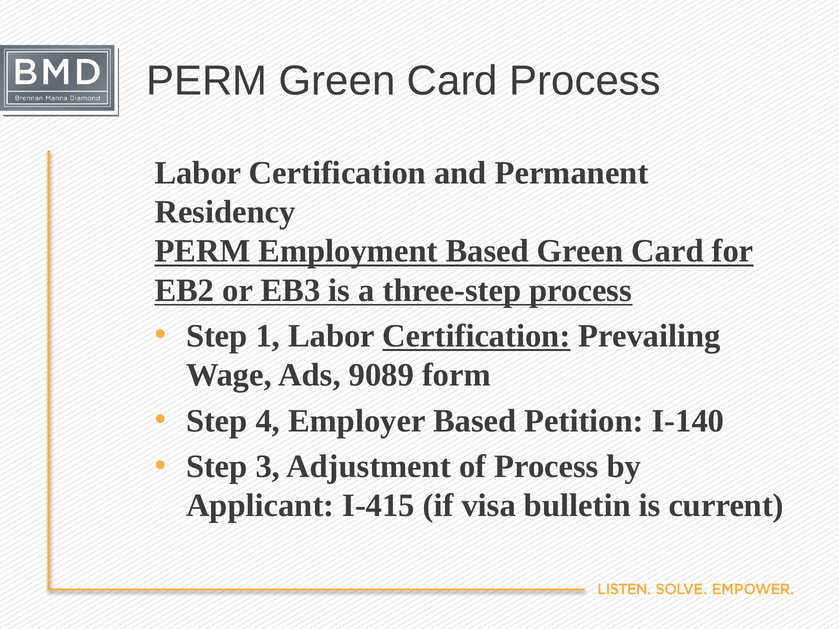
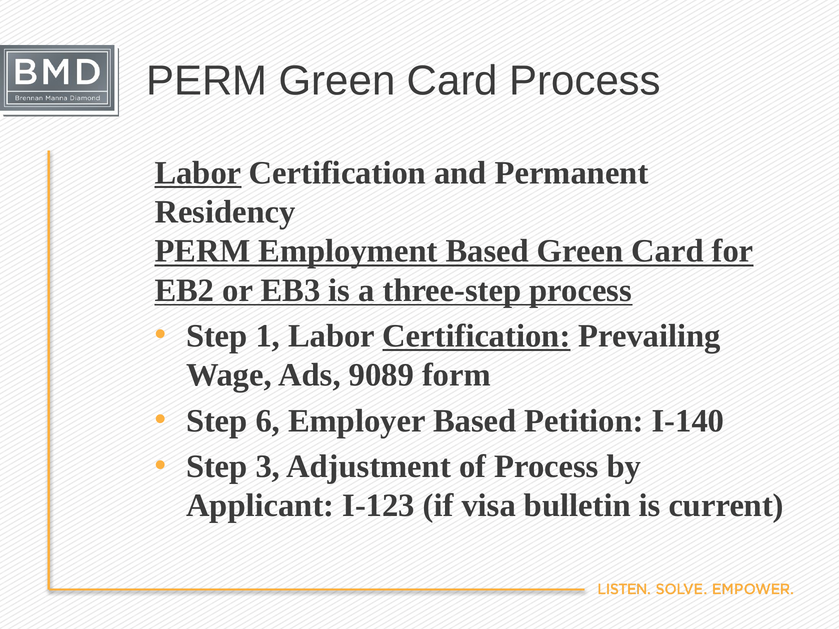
Labor at (198, 173) underline: none -> present
4: 4 -> 6
I-415: I-415 -> I-123
